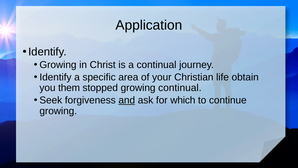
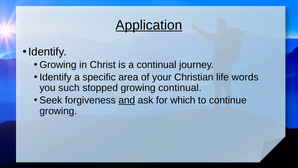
Application underline: none -> present
obtain: obtain -> words
them: them -> such
